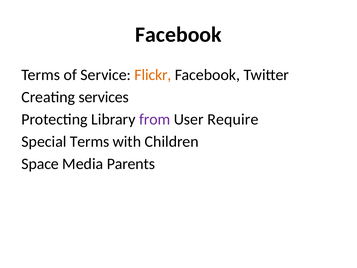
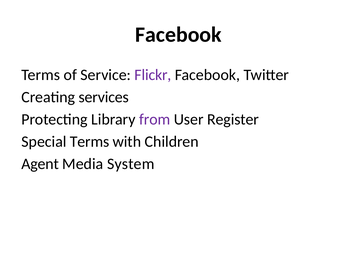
Flickr colour: orange -> purple
Require: Require -> Register
Space: Space -> Agent
Parents: Parents -> System
